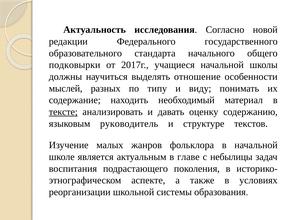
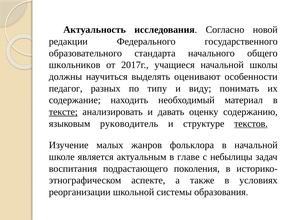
подковырки: подковырки -> школьников
отношение: отношение -> оценивают
мыслей: мыслей -> педагог
текстов underline: none -> present
